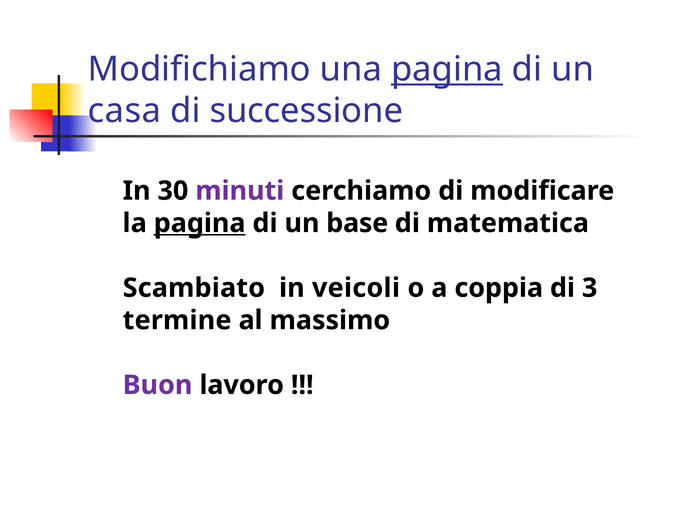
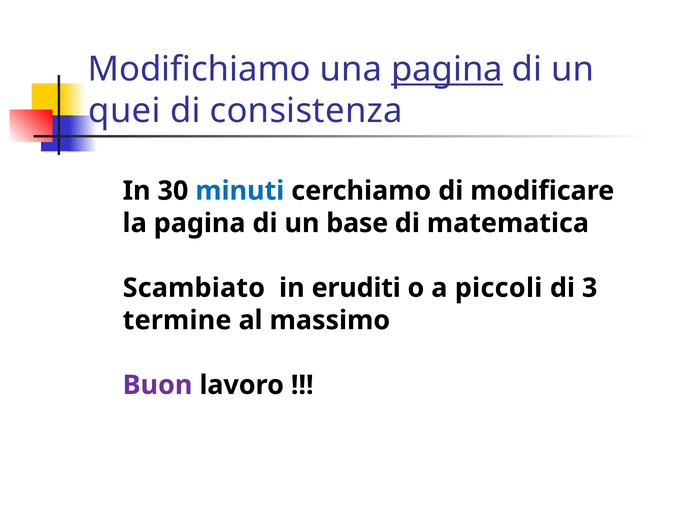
casa: casa -> quei
successione: successione -> consistenza
minuti colour: purple -> blue
pagina at (200, 223) underline: present -> none
veicoli: veicoli -> eruditi
coppia: coppia -> piccoli
